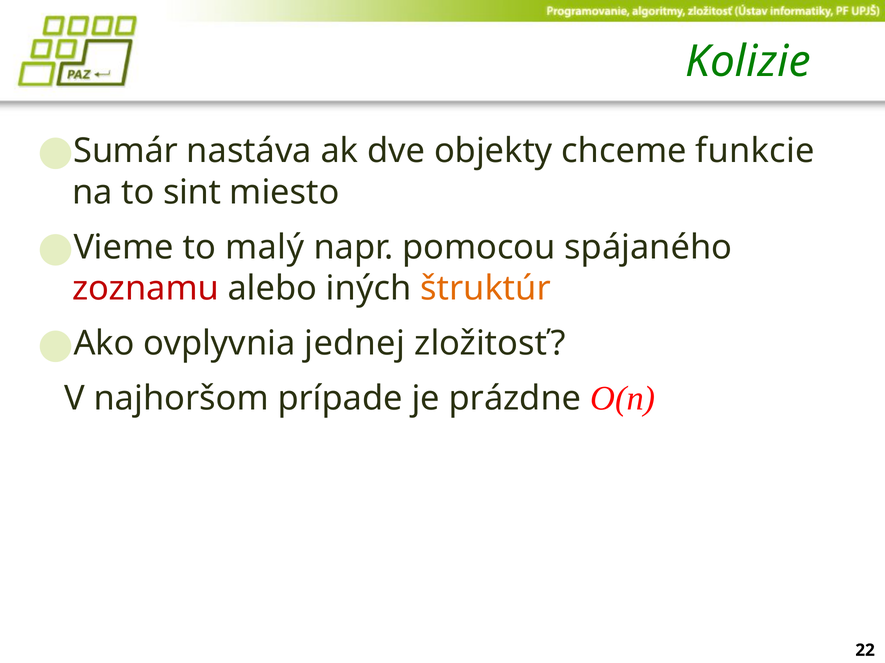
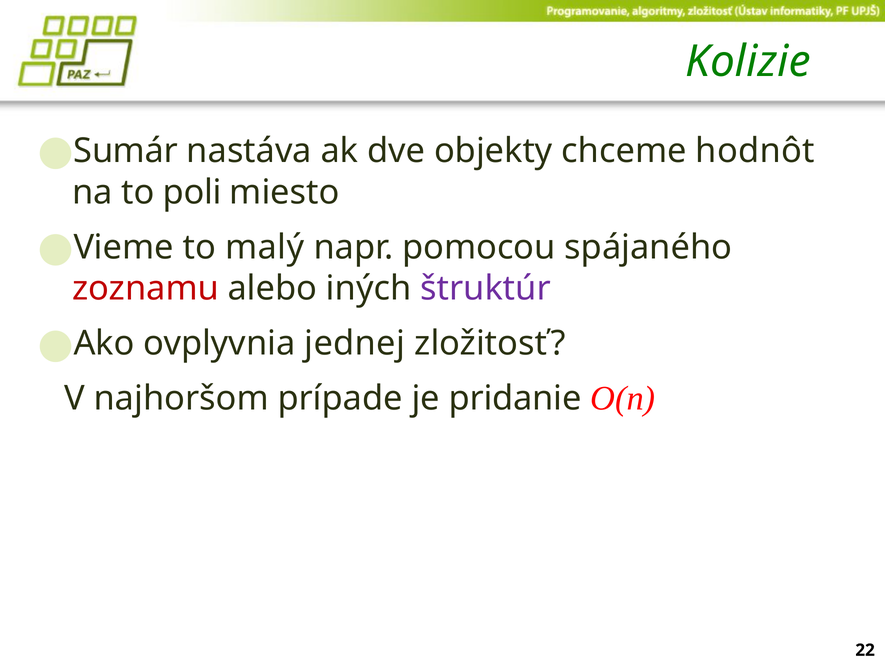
funkcie: funkcie -> hodnôt
sint: sint -> poli
štruktúr colour: orange -> purple
prázdne: prázdne -> pridanie
